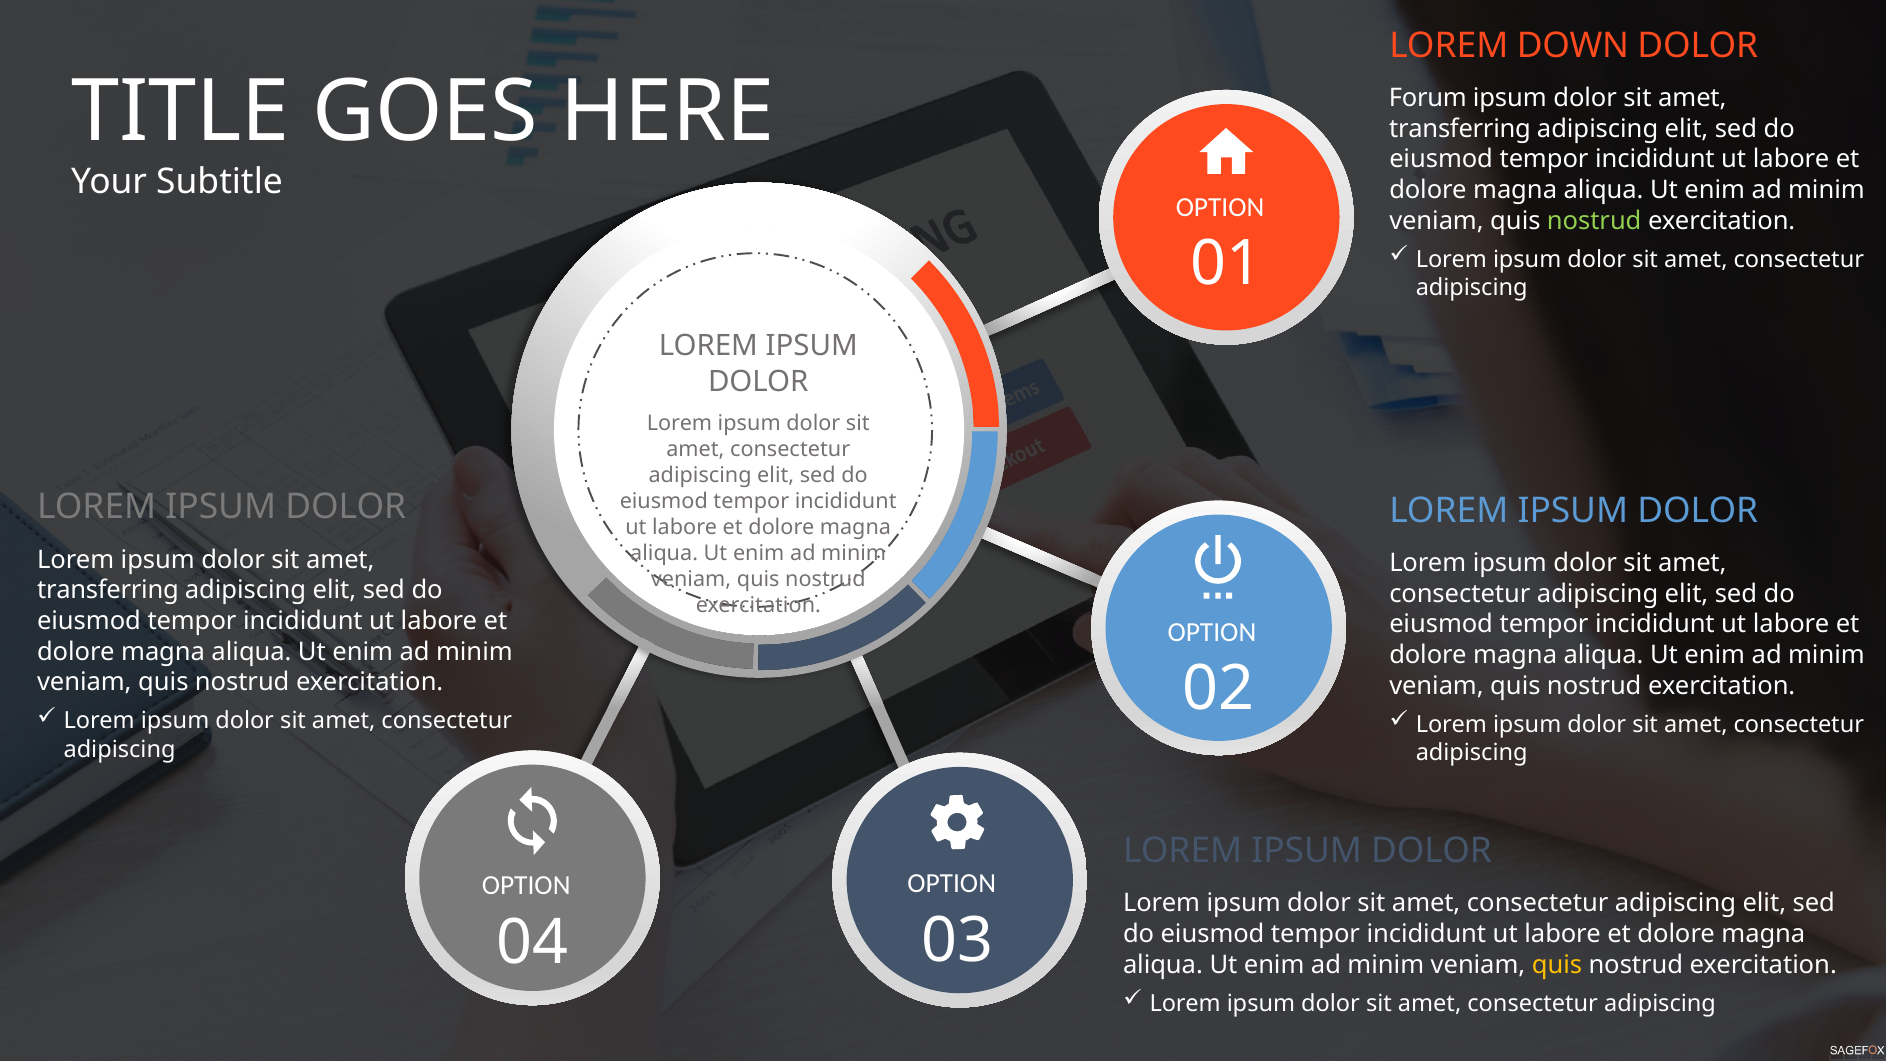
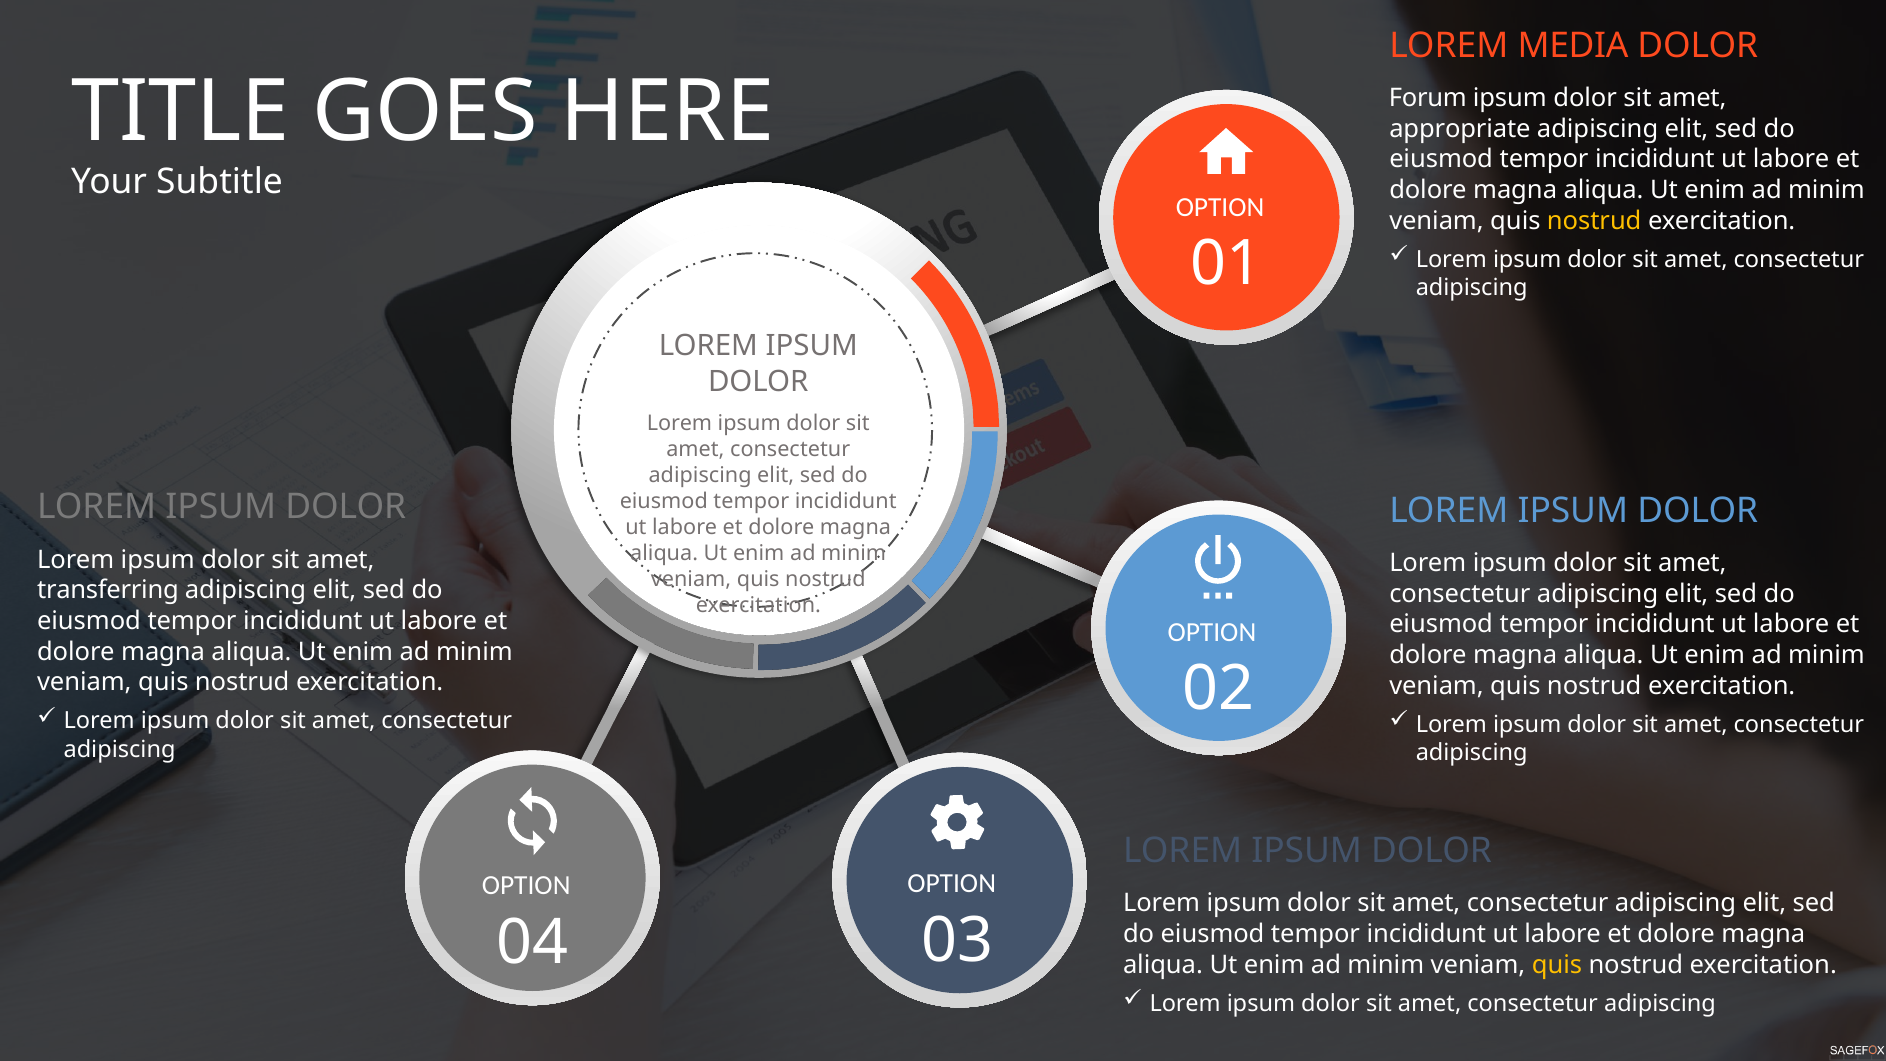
DOWN: DOWN -> MEDIA
transferring at (1460, 129): transferring -> appropriate
nostrud at (1594, 221) colour: light green -> yellow
